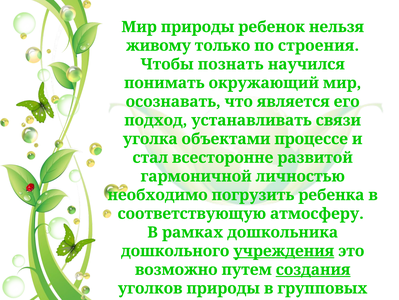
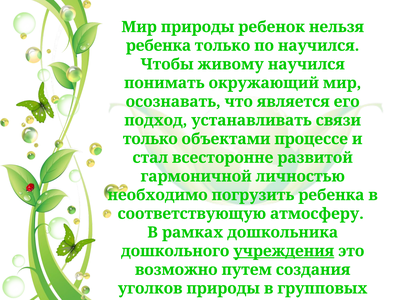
живому at (159, 45): живому -> ребенка
по строения: строения -> научился
познать: познать -> живому
уголка at (150, 139): уголка -> только
создания underline: present -> none
